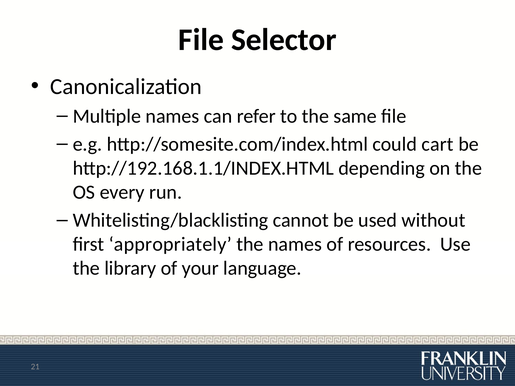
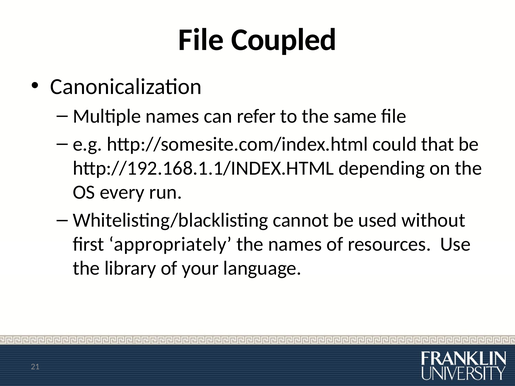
Selector: Selector -> Coupled
cart: cart -> that
